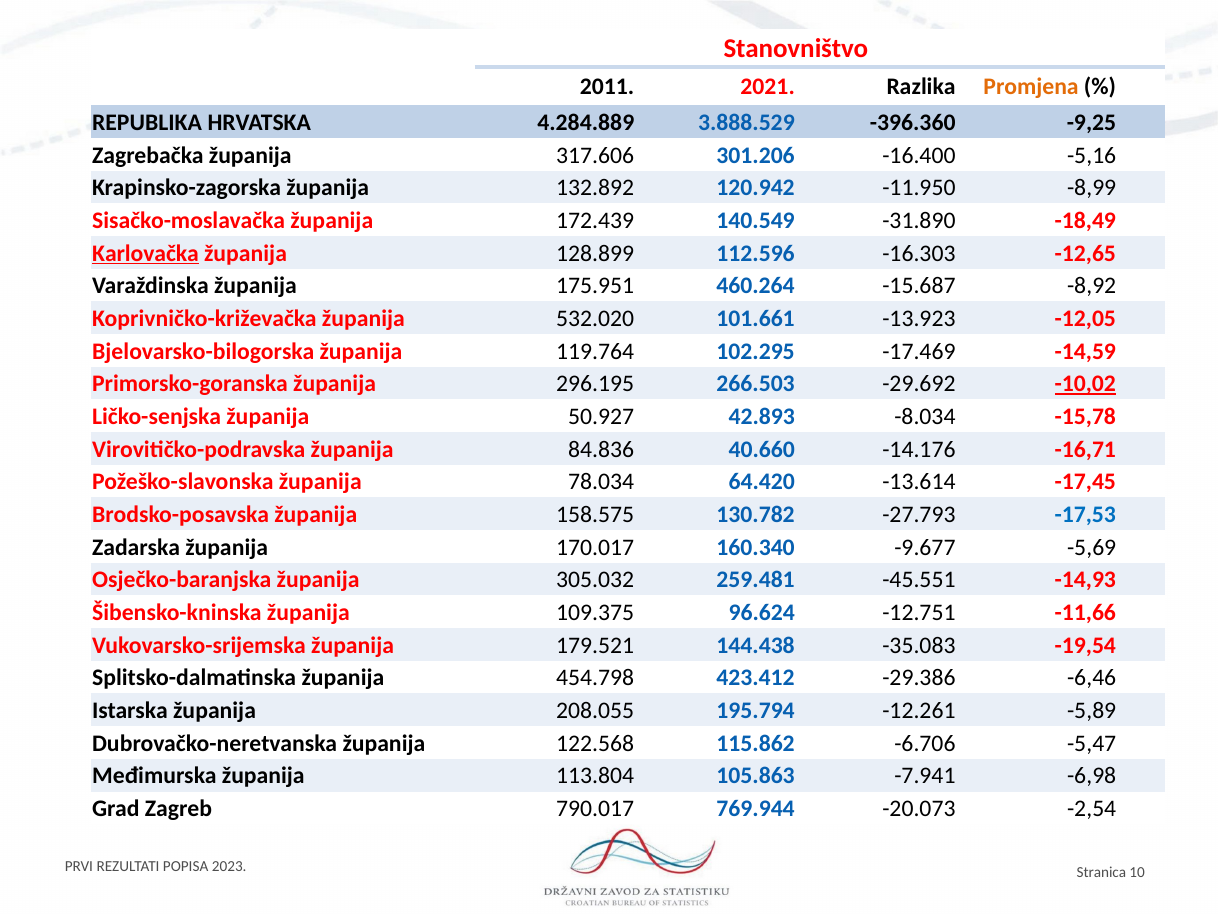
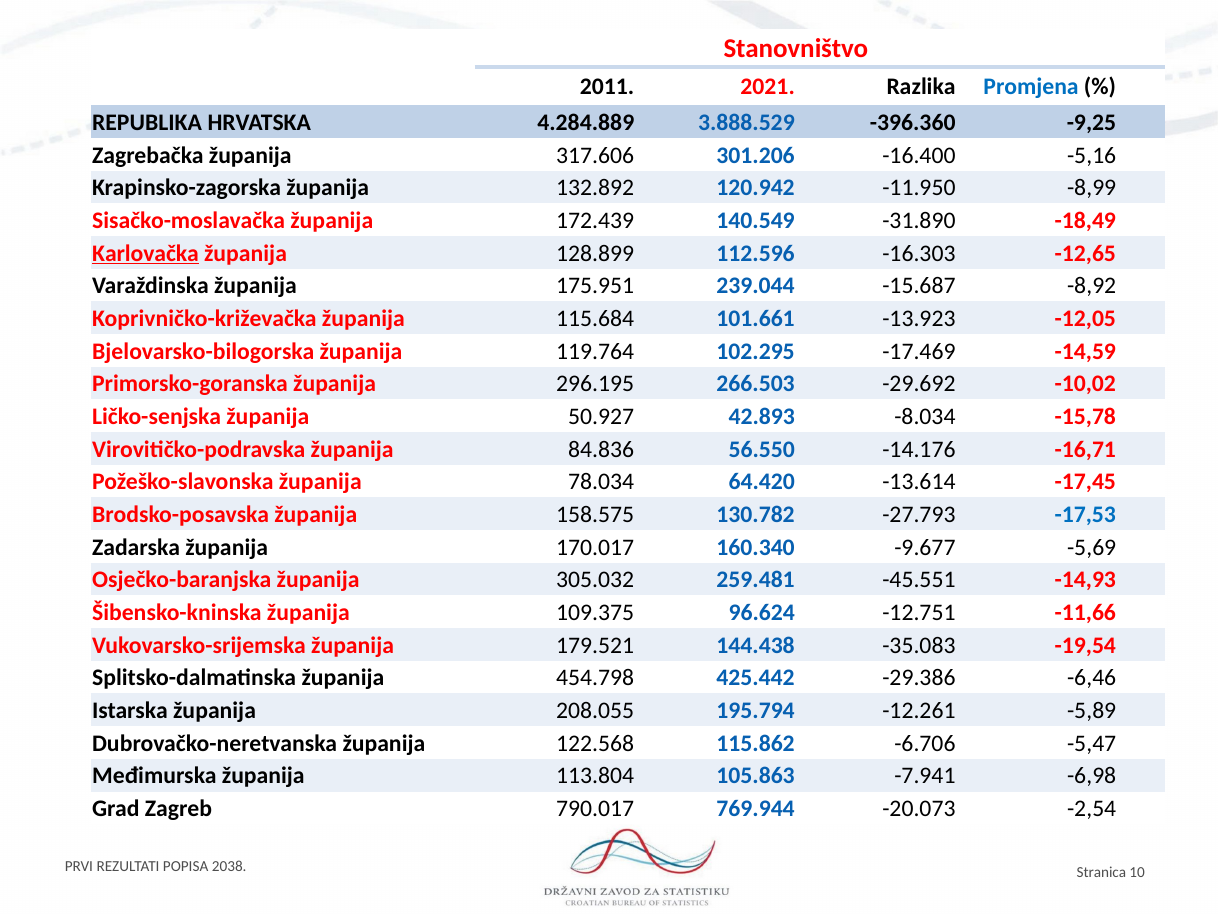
Promjena colour: orange -> blue
460.264: 460.264 -> 239.044
532.020: 532.020 -> 115.684
-10,02 underline: present -> none
40.660: 40.660 -> 56.550
423.412: 423.412 -> 425.442
2023: 2023 -> 2038
